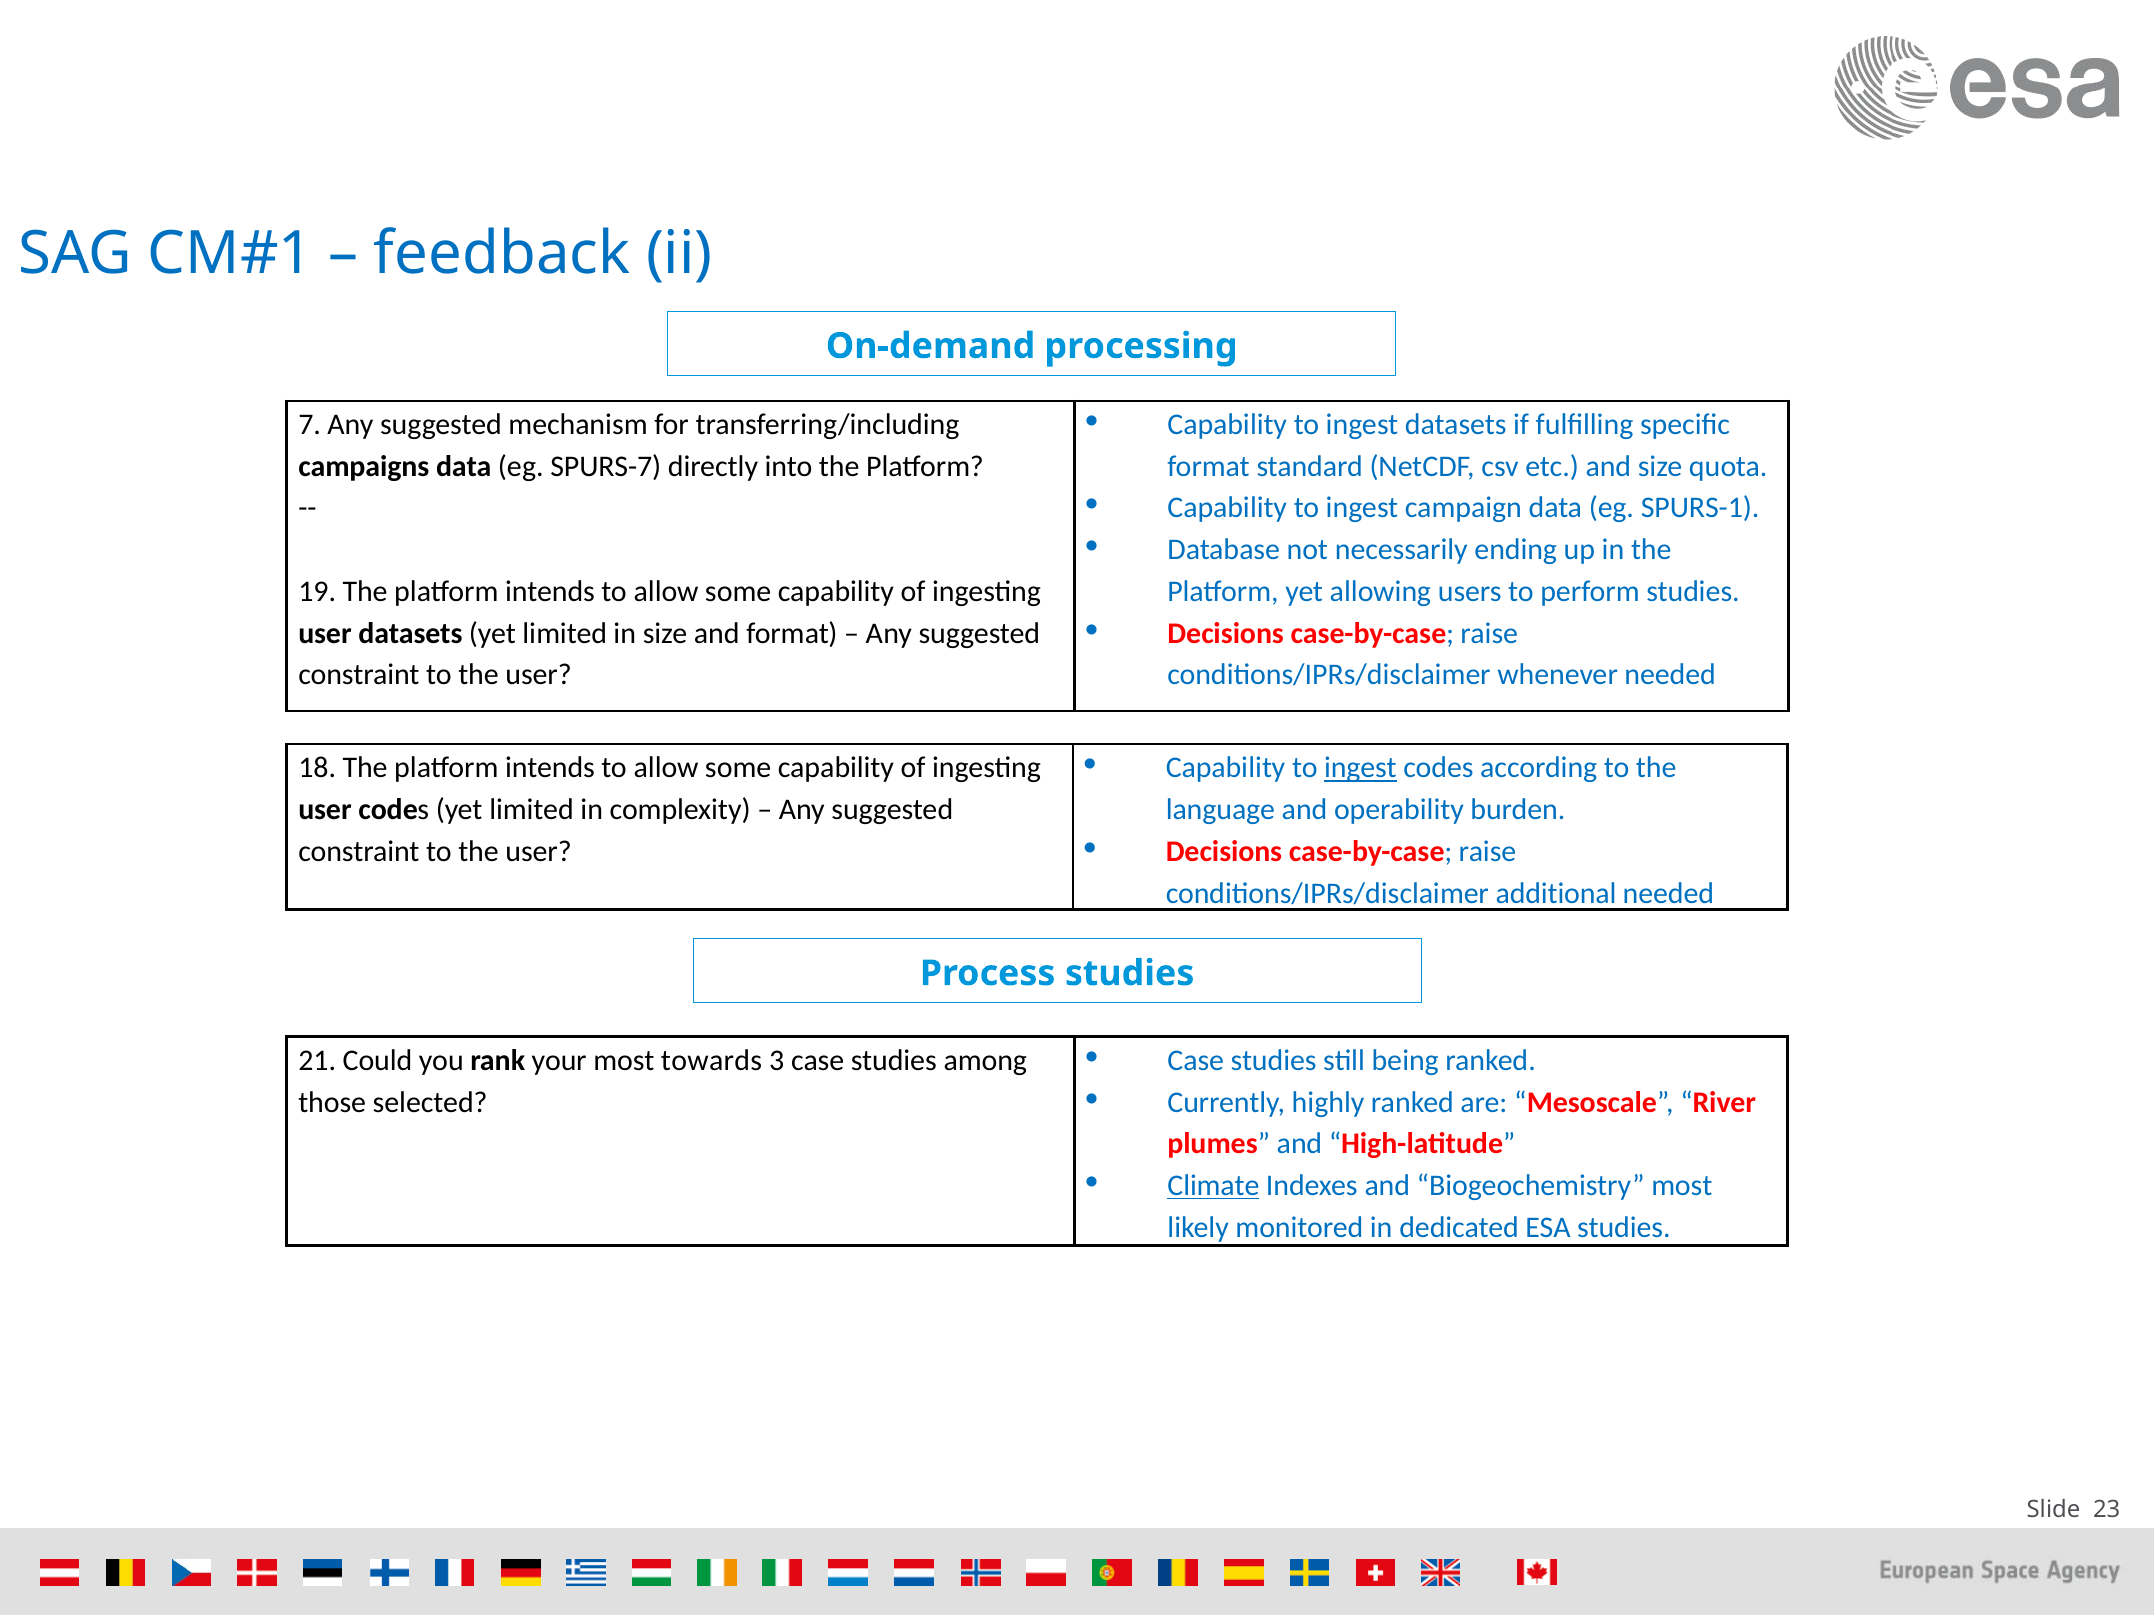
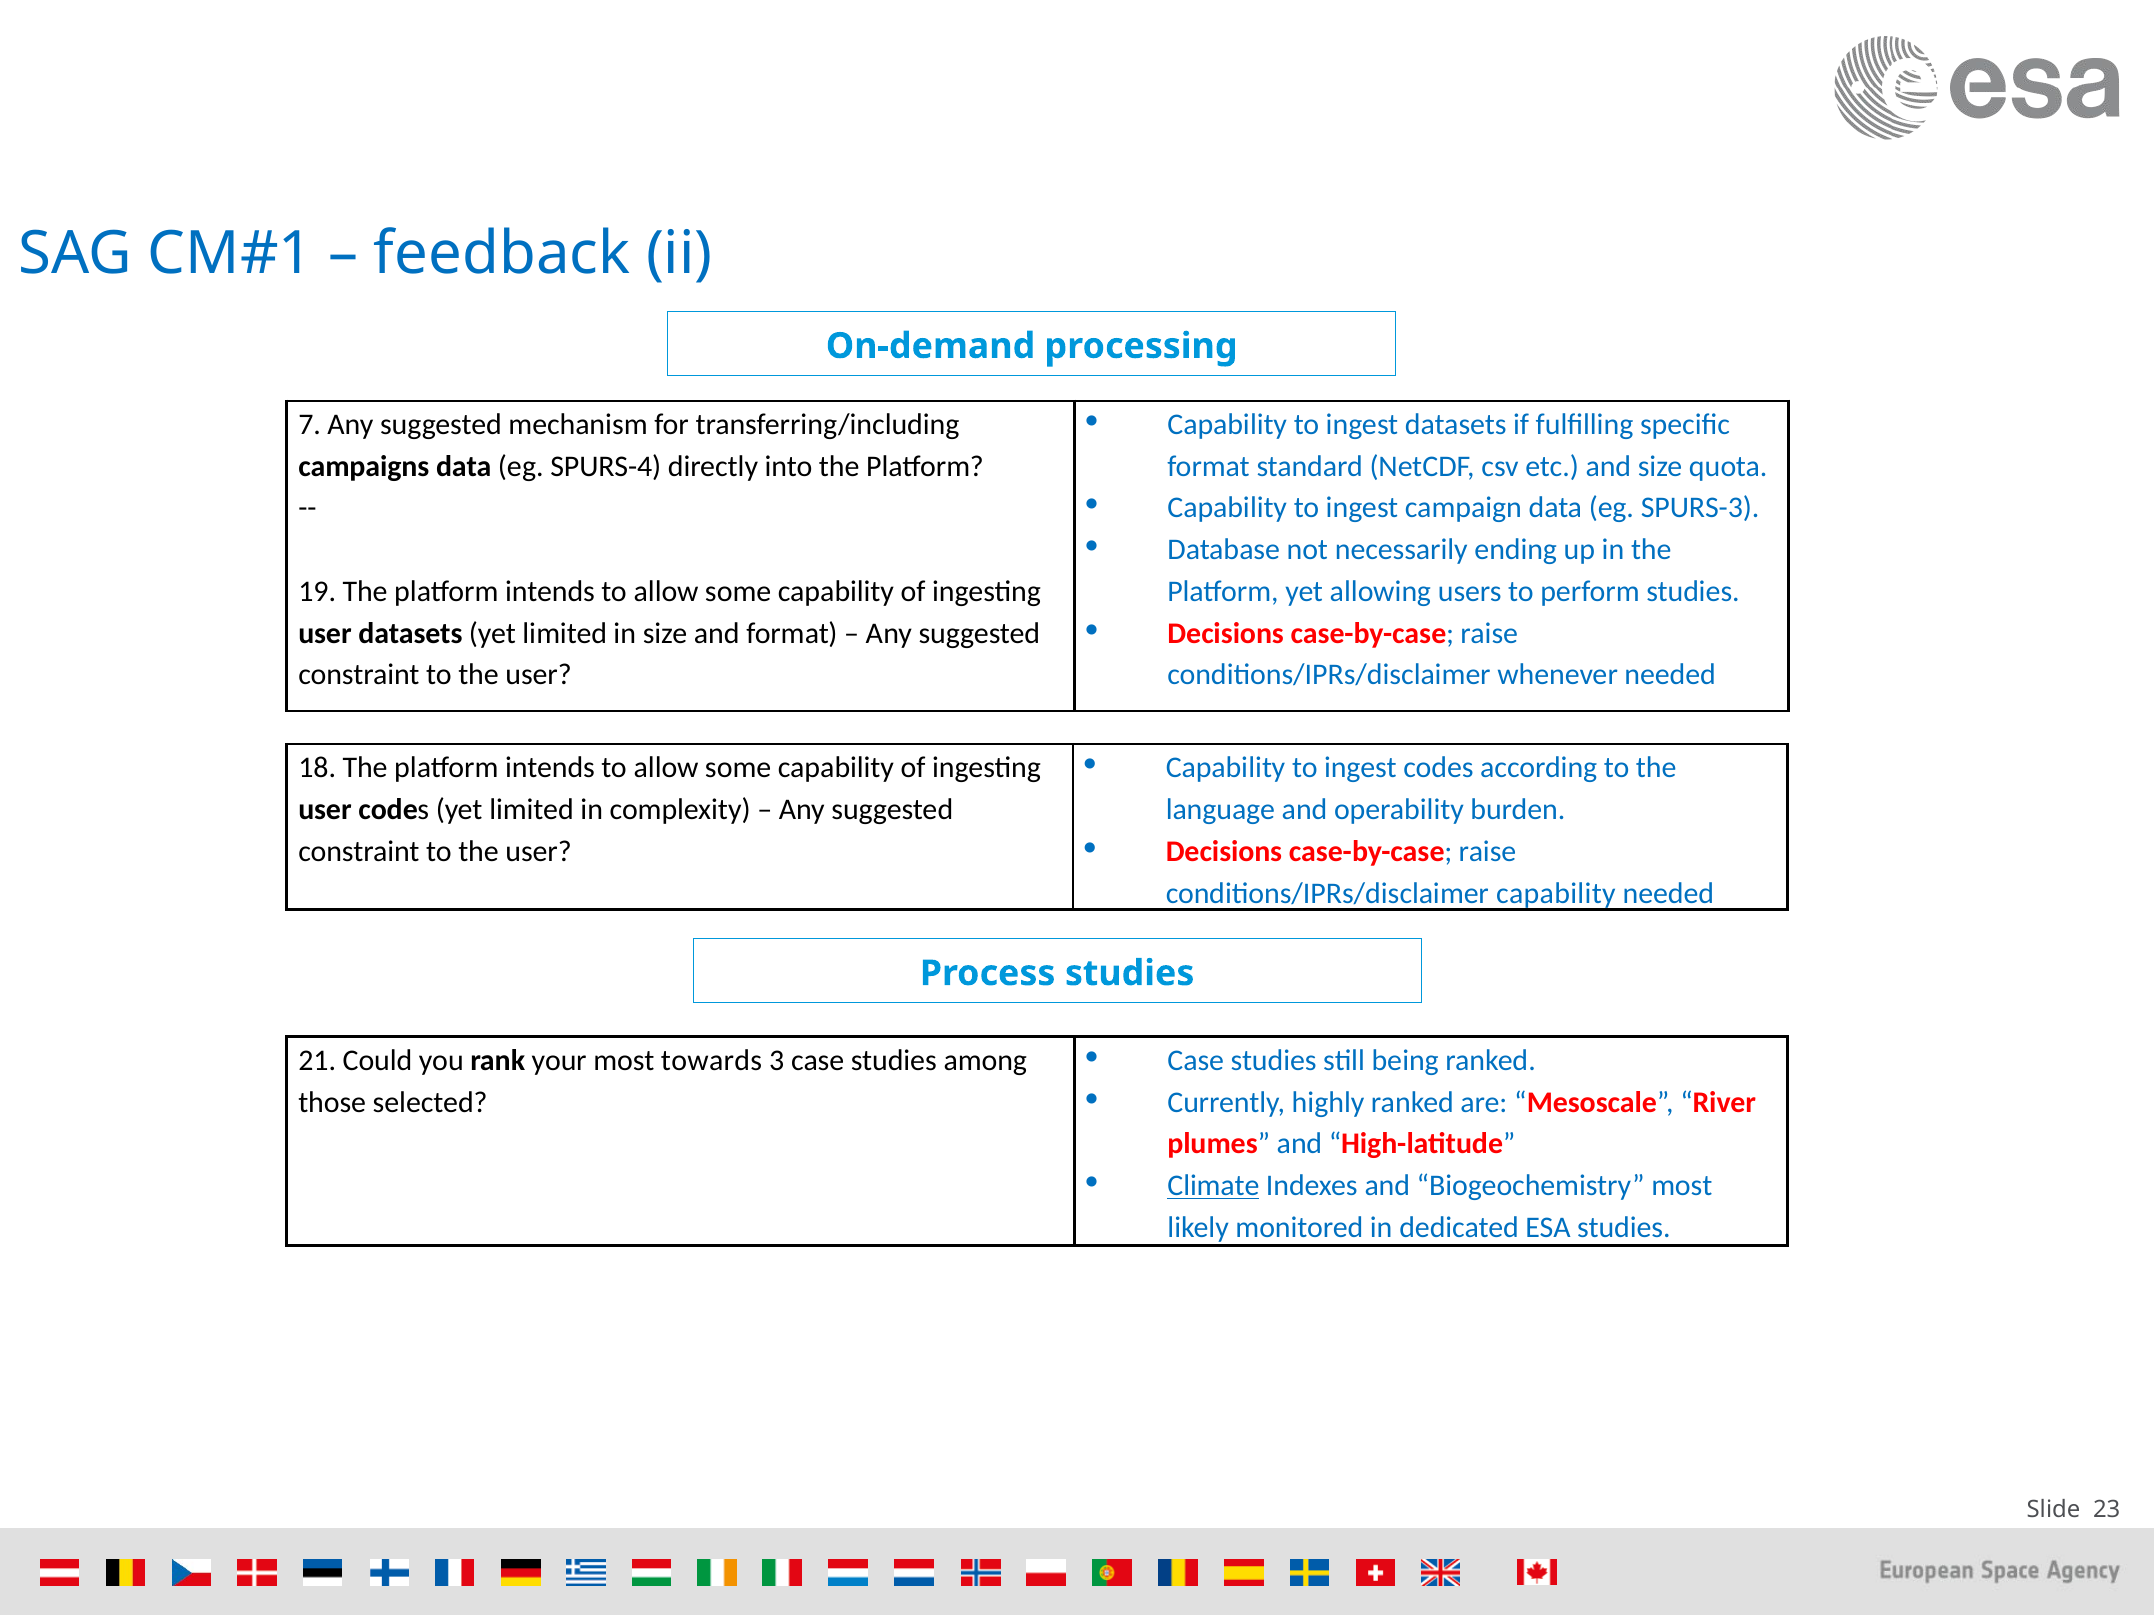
SPURS-7: SPURS-7 -> SPURS-4
SPURS-1: SPURS-1 -> SPURS-3
ingest at (1360, 768) underline: present -> none
conditions/IPRs/disclaimer additional: additional -> capability
